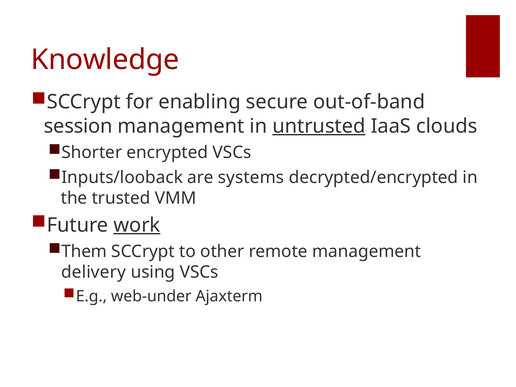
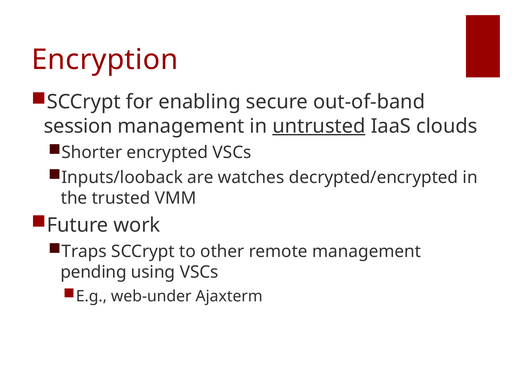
Knowledge: Knowledge -> Encryption
systems: systems -> watches
work underline: present -> none
Them: Them -> Traps
delivery: delivery -> pending
